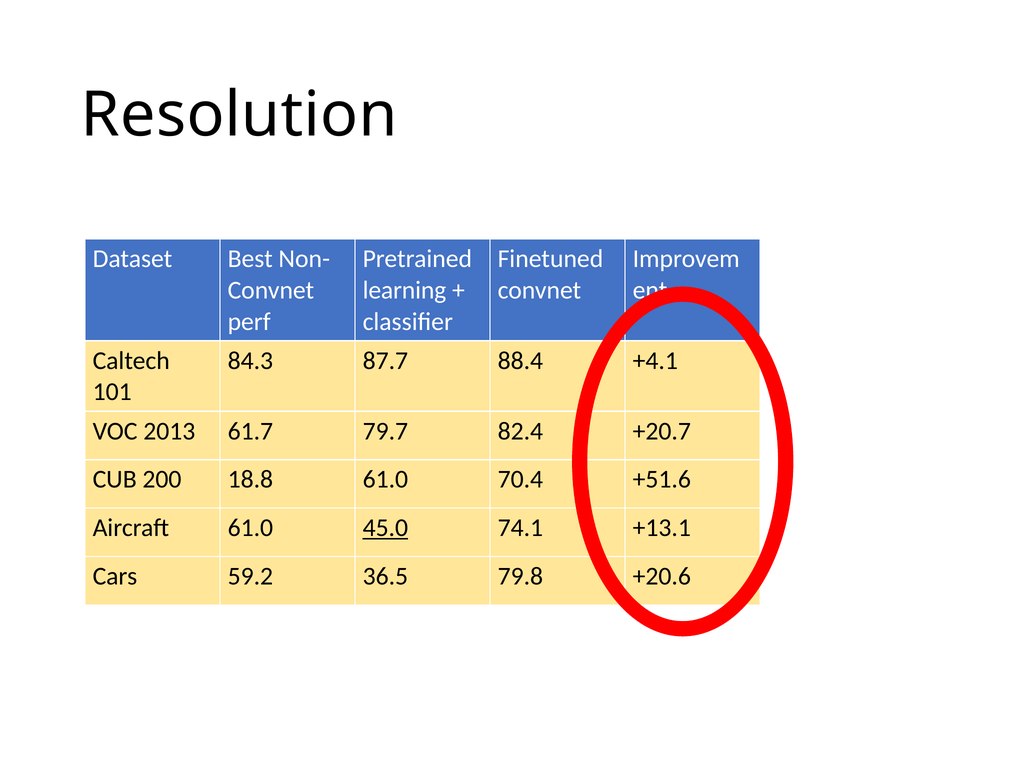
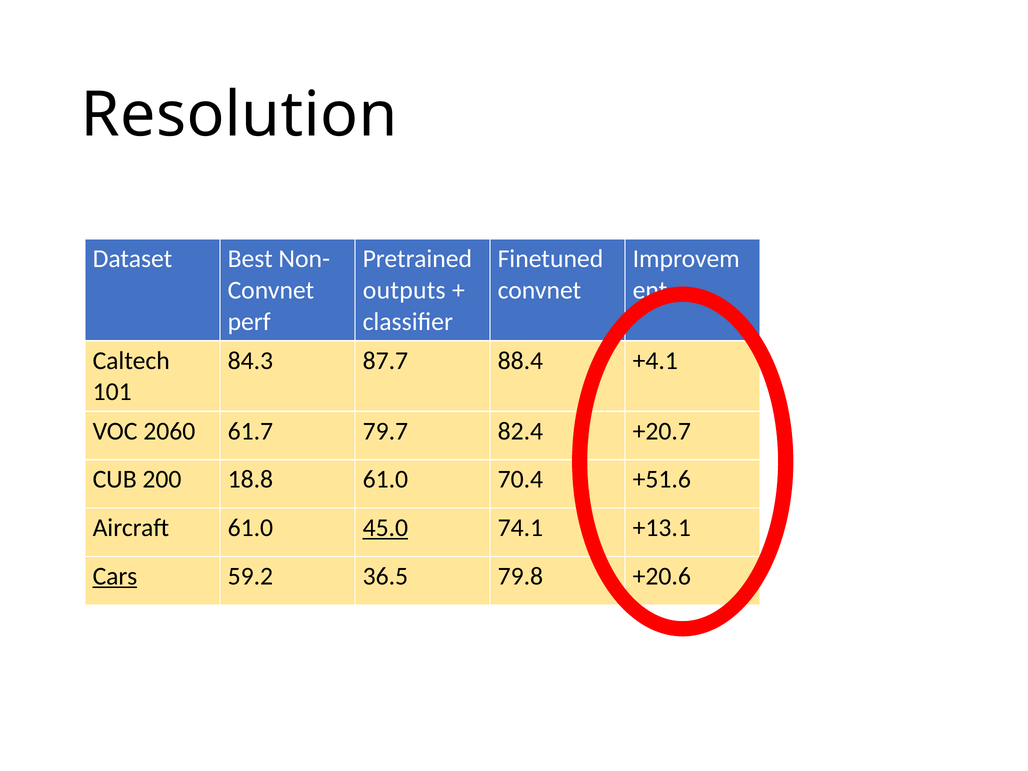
learning: learning -> outputs
2013: 2013 -> 2060
Cars underline: none -> present
